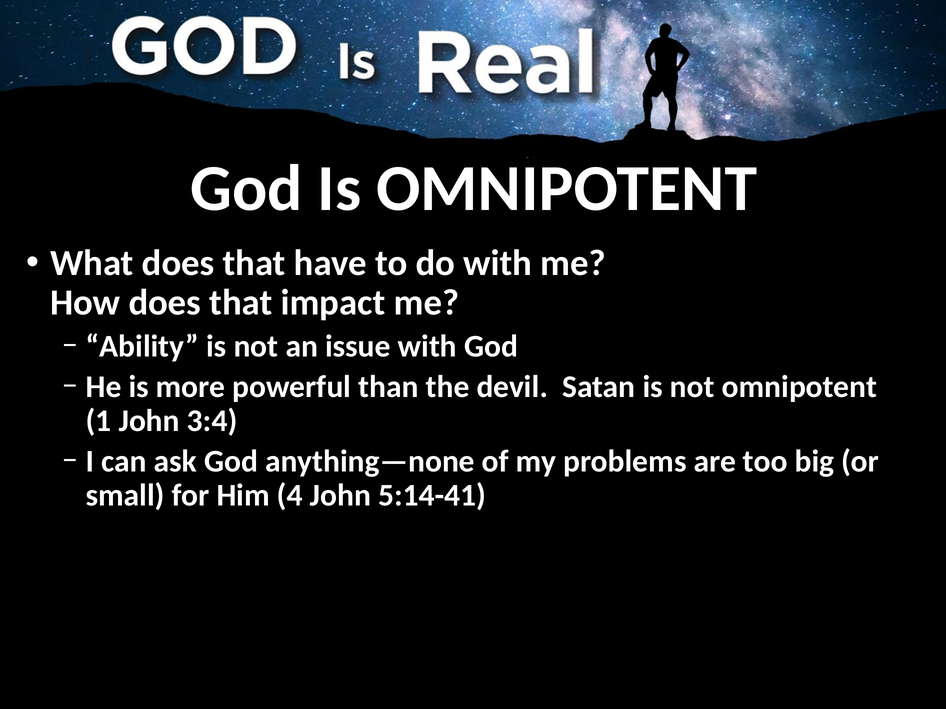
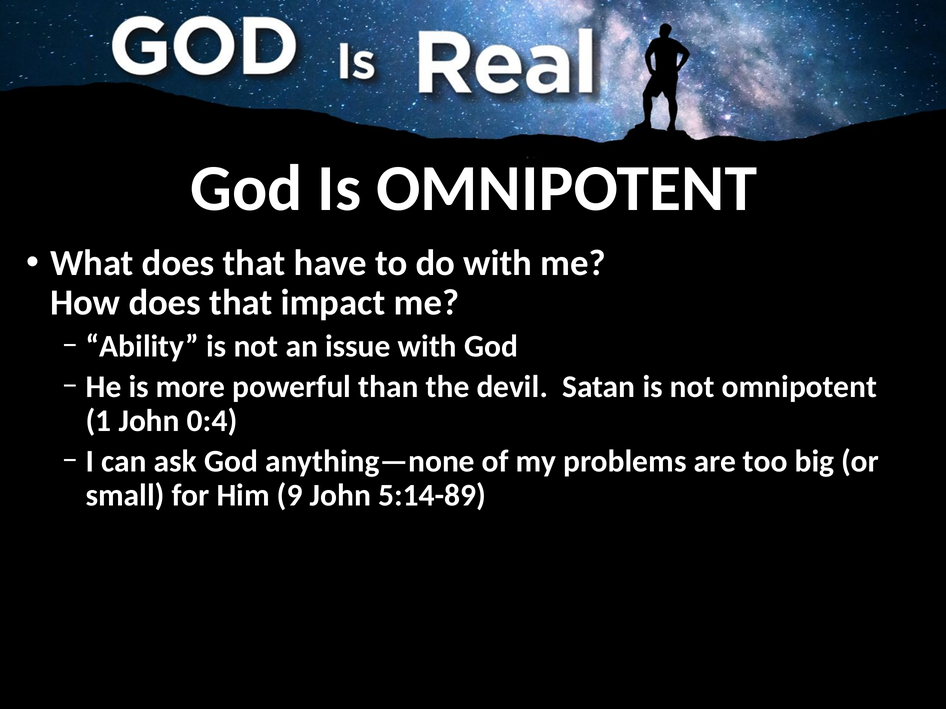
3:4: 3:4 -> 0:4
4: 4 -> 9
5:14-41: 5:14-41 -> 5:14-89
